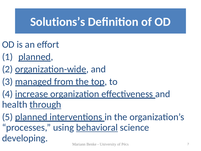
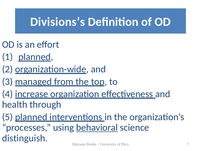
Solutions’s: Solutions’s -> Divisions’s
through underline: present -> none
developing: developing -> distinguish
